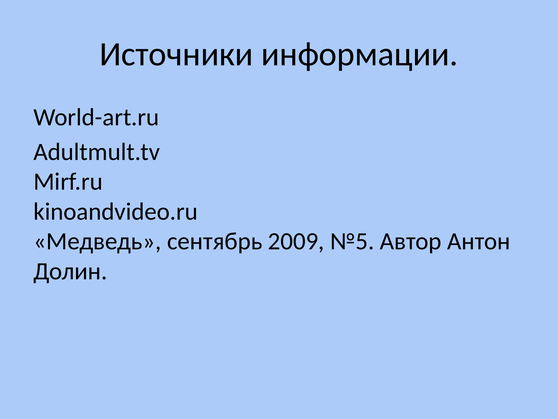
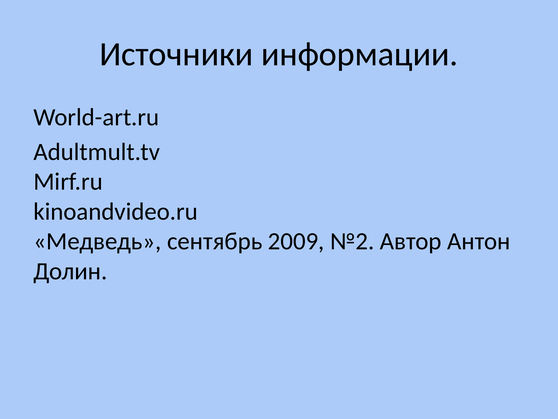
№5: №5 -> №2
